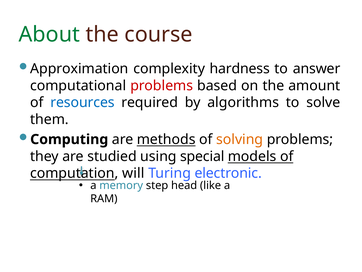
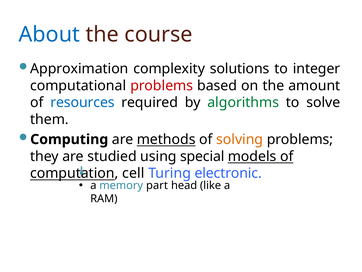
About colour: green -> blue
hardness: hardness -> solutions
answer: answer -> integer
algorithms colour: black -> green
will: will -> cell
step: step -> part
